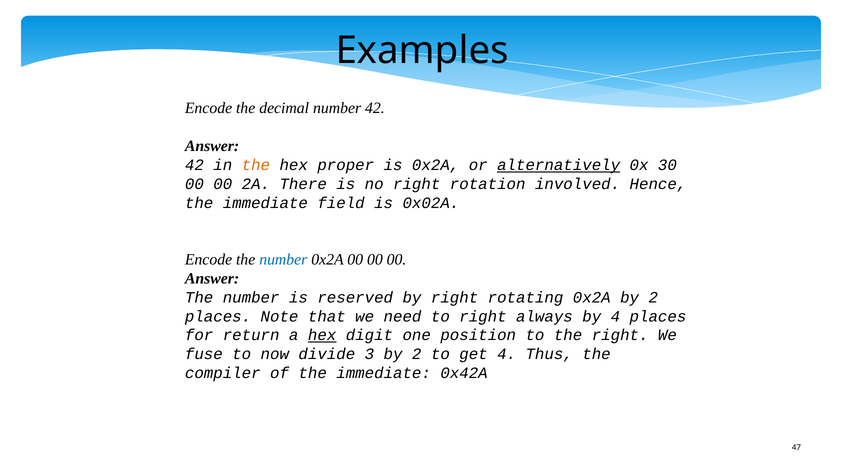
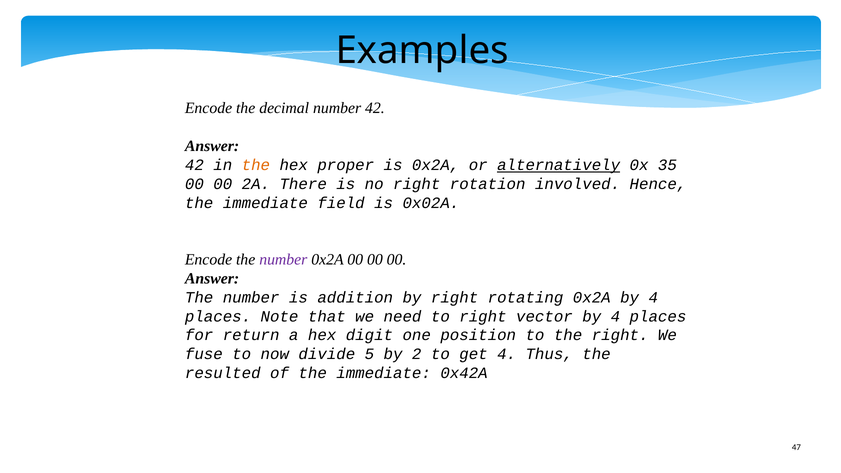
30: 30 -> 35
number at (283, 260) colour: blue -> purple
reserved: reserved -> addition
0x2A by 2: 2 -> 4
always: always -> vector
hex at (322, 335) underline: present -> none
3: 3 -> 5
compiler: compiler -> resulted
